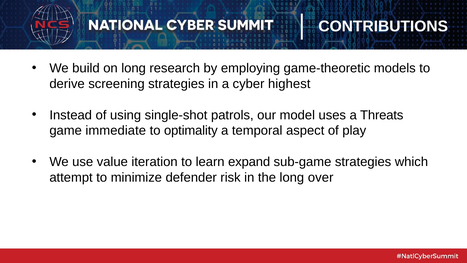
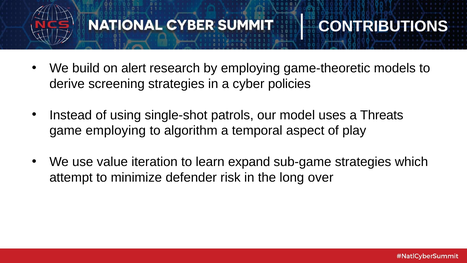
on long: long -> alert
highest: highest -> policies
game immediate: immediate -> employing
optimality: optimality -> algorithm
